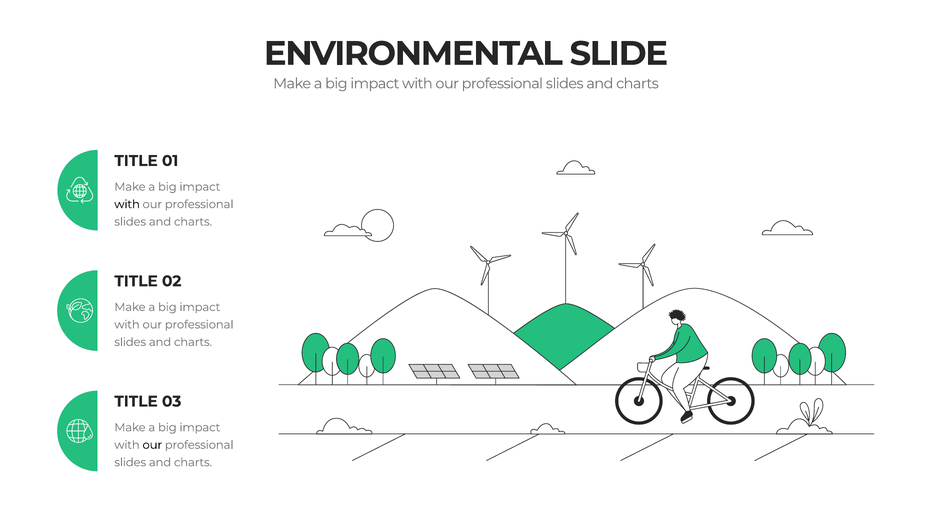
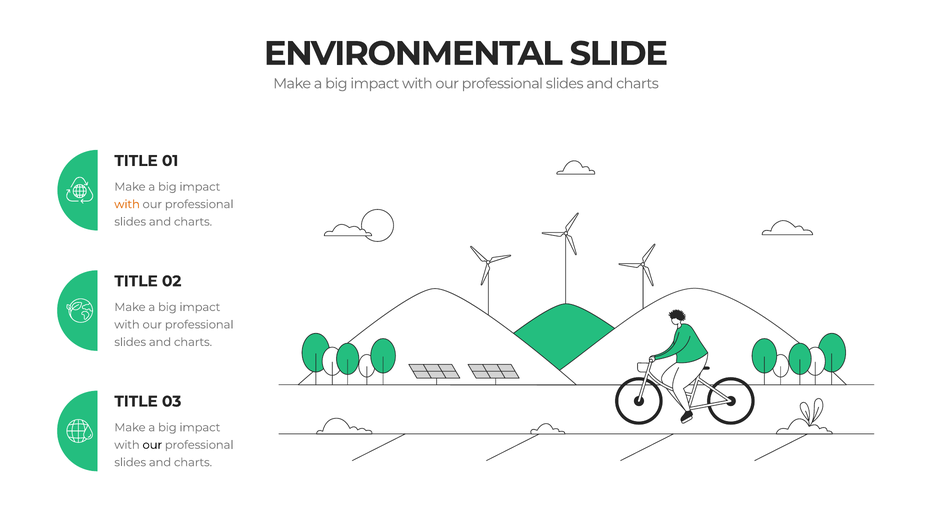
with at (127, 204) colour: black -> orange
